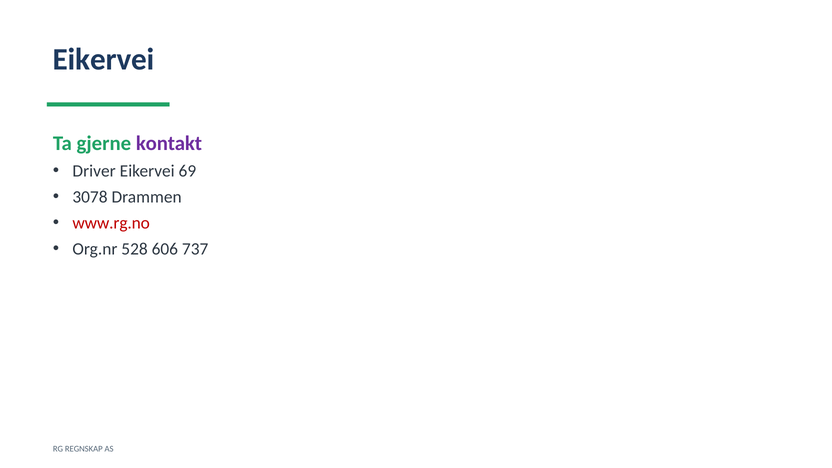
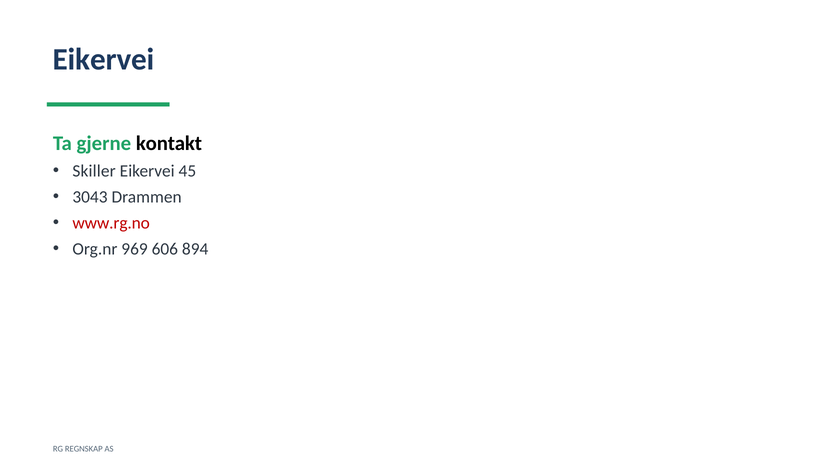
kontakt colour: purple -> black
Driver: Driver -> Skiller
69: 69 -> 45
3078: 3078 -> 3043
528: 528 -> 969
737: 737 -> 894
